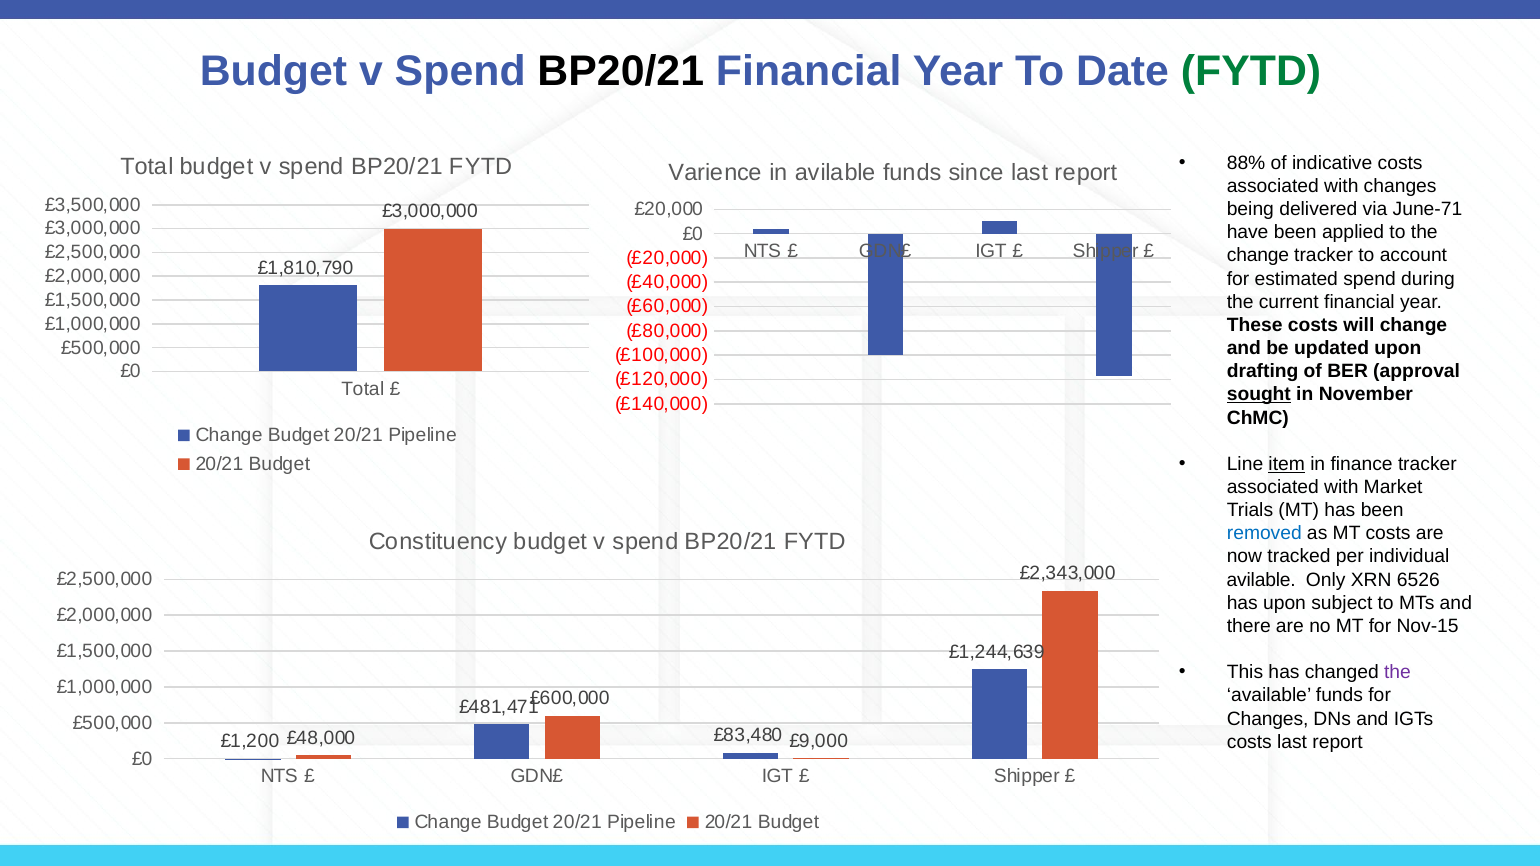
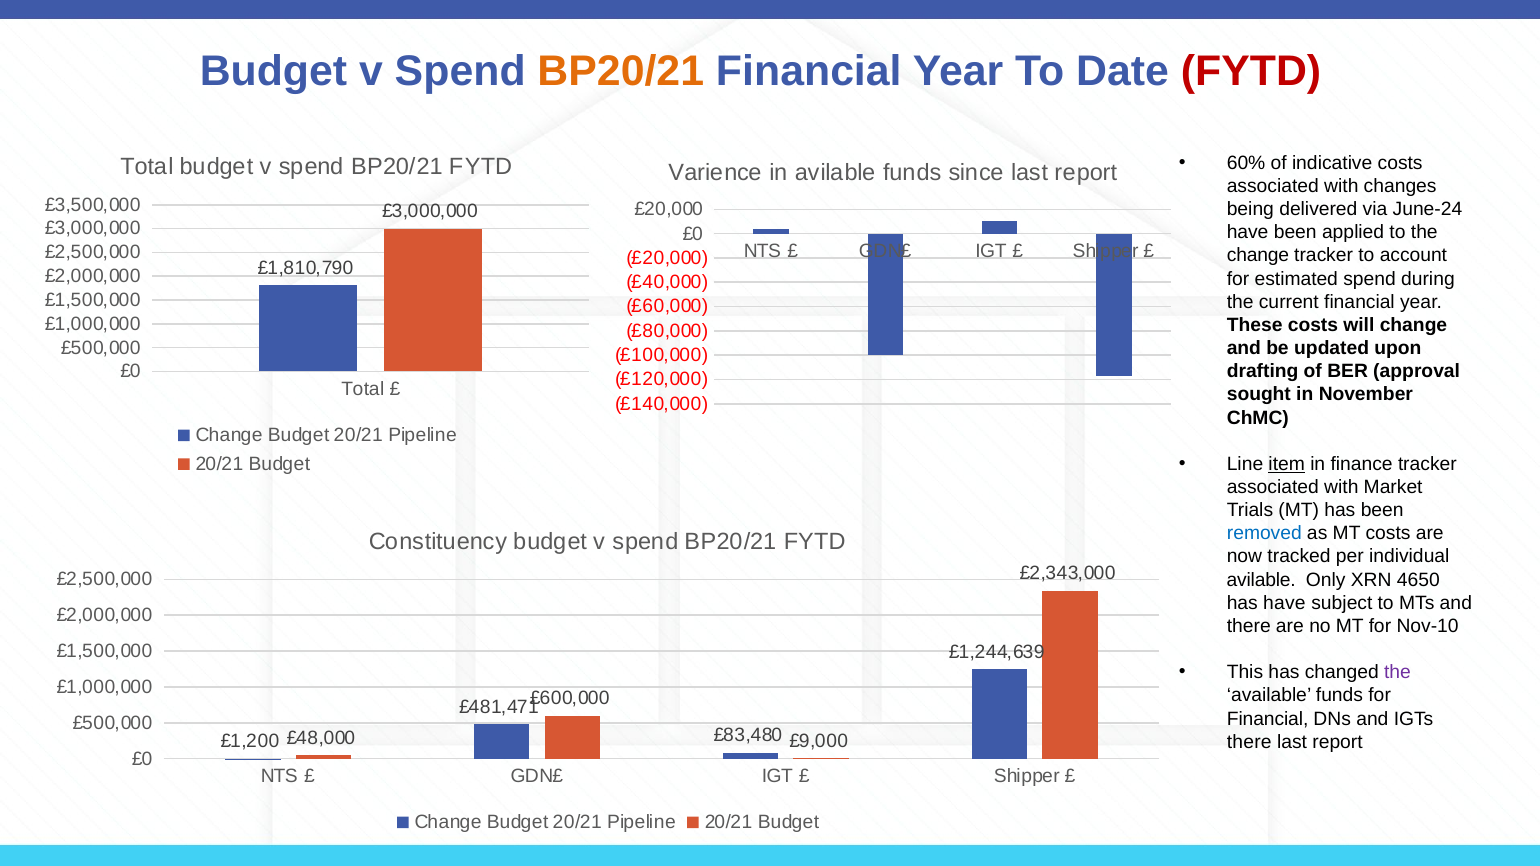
BP20/21 at (621, 71) colour: black -> orange
FYTD at (1251, 71) colour: green -> red
88%: 88% -> 60%
June-71: June-71 -> June-24
sought underline: present -> none
6526: 6526 -> 4650
has upon: upon -> have
Nov-15: Nov-15 -> Nov-10
Changes at (1268, 719): Changes -> Financial
costs at (1249, 742): costs -> there
